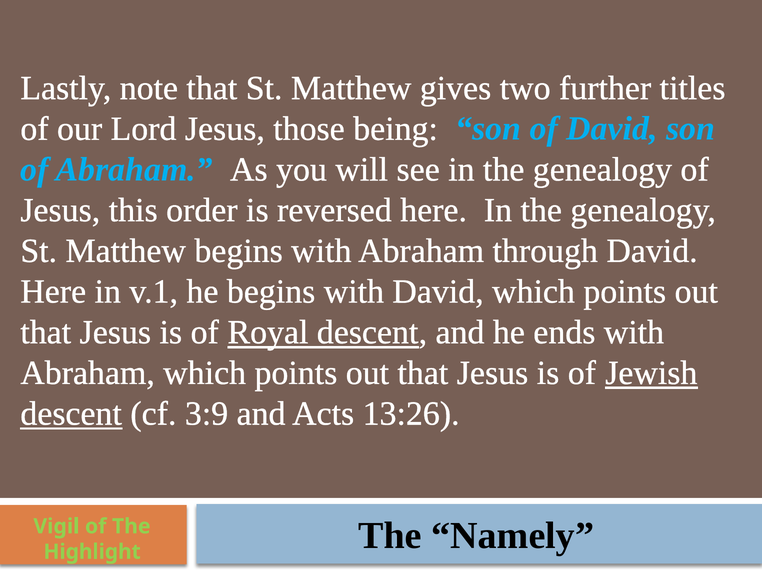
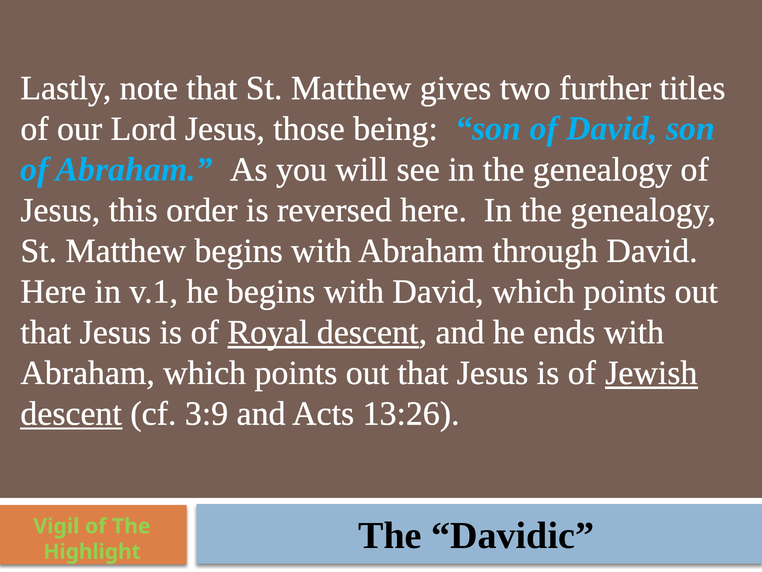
Namely: Namely -> Davidic
